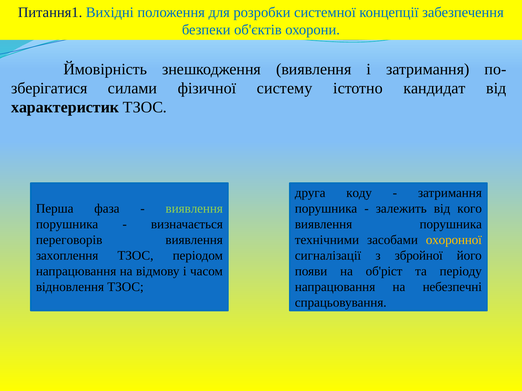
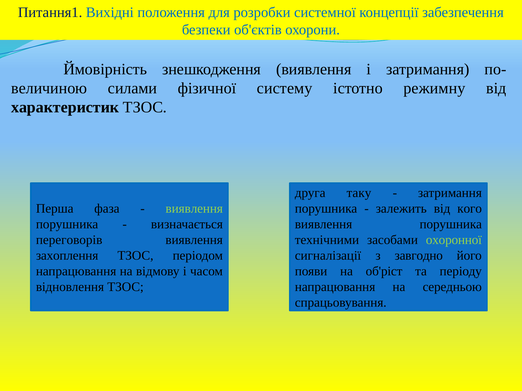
зберігатися: зберігатися -> величиною
кандидат: кандидат -> режимну
коду: коду -> таку
охоронної colour: yellow -> light green
збройної: збройної -> завгодно
небезпечні: небезпечні -> середньою
